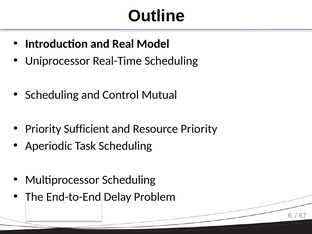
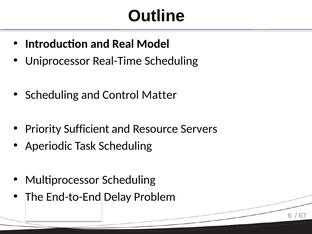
Mutual: Mutual -> Matter
Resource Priority: Priority -> Servers
